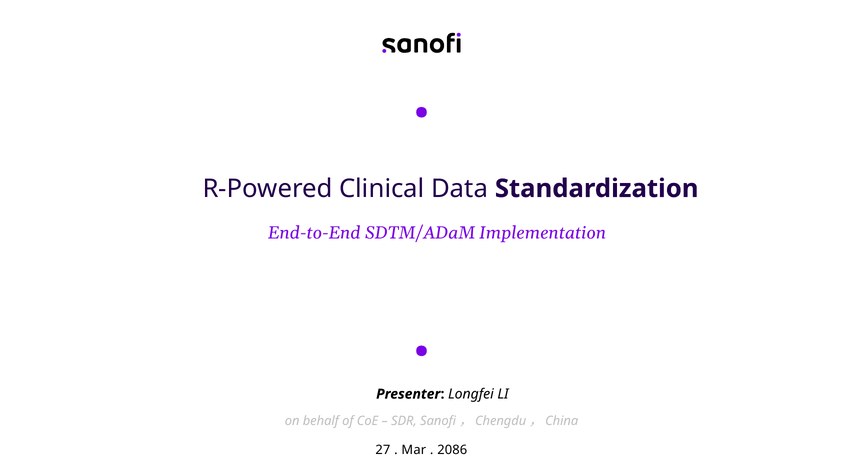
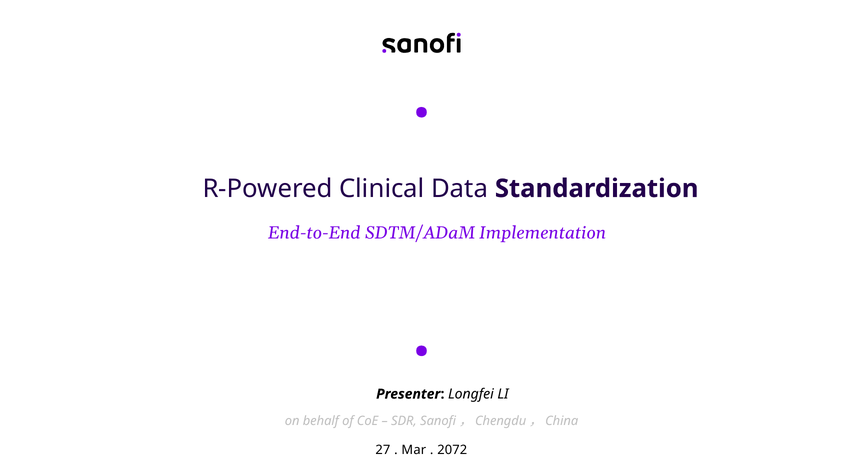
2086: 2086 -> 2072
